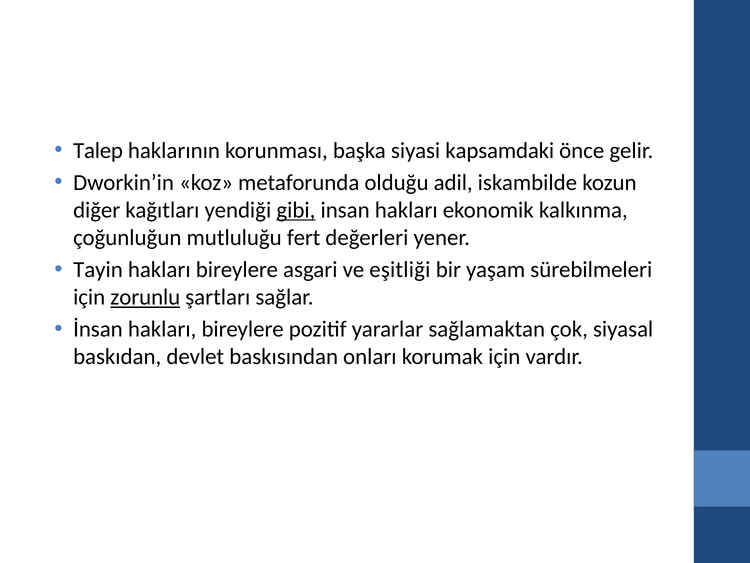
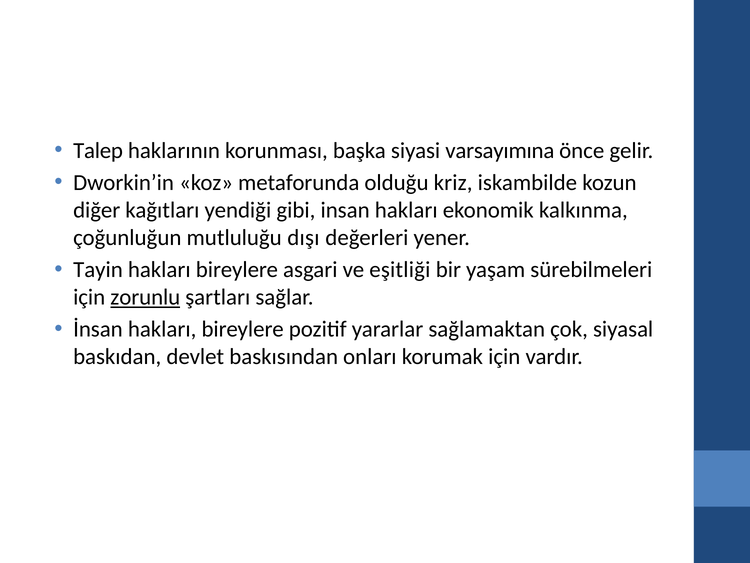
kapsamdaki: kapsamdaki -> varsayımına
adil: adil -> kriz
gibi underline: present -> none
fert: fert -> dışı
